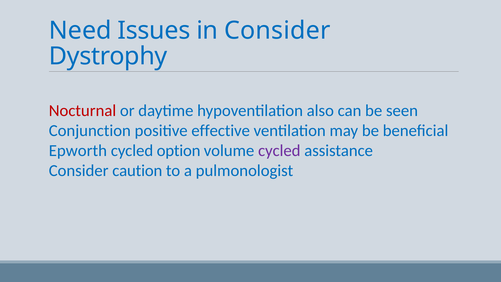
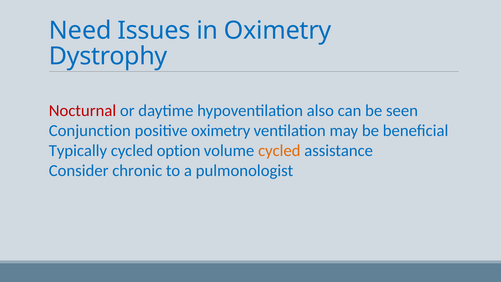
in Consider: Consider -> Oximetry
positive effective: effective -> oximetry
Epworth: Epworth -> Typically
cycled at (279, 151) colour: purple -> orange
caution: caution -> chronic
